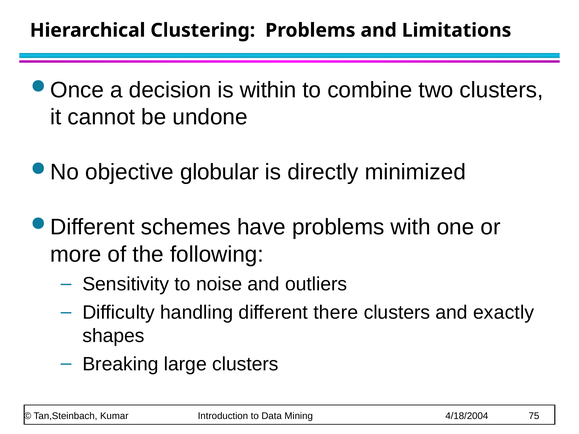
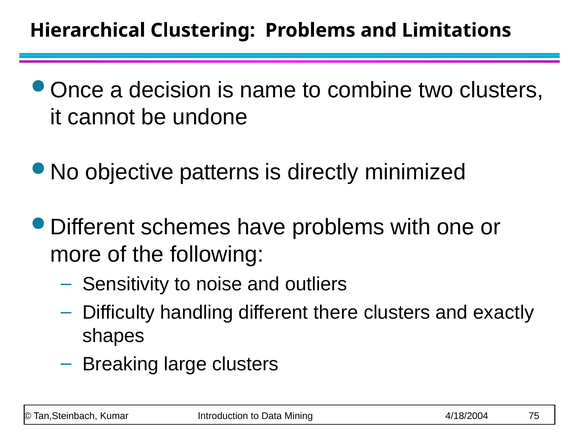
within: within -> name
globular: globular -> patterns
